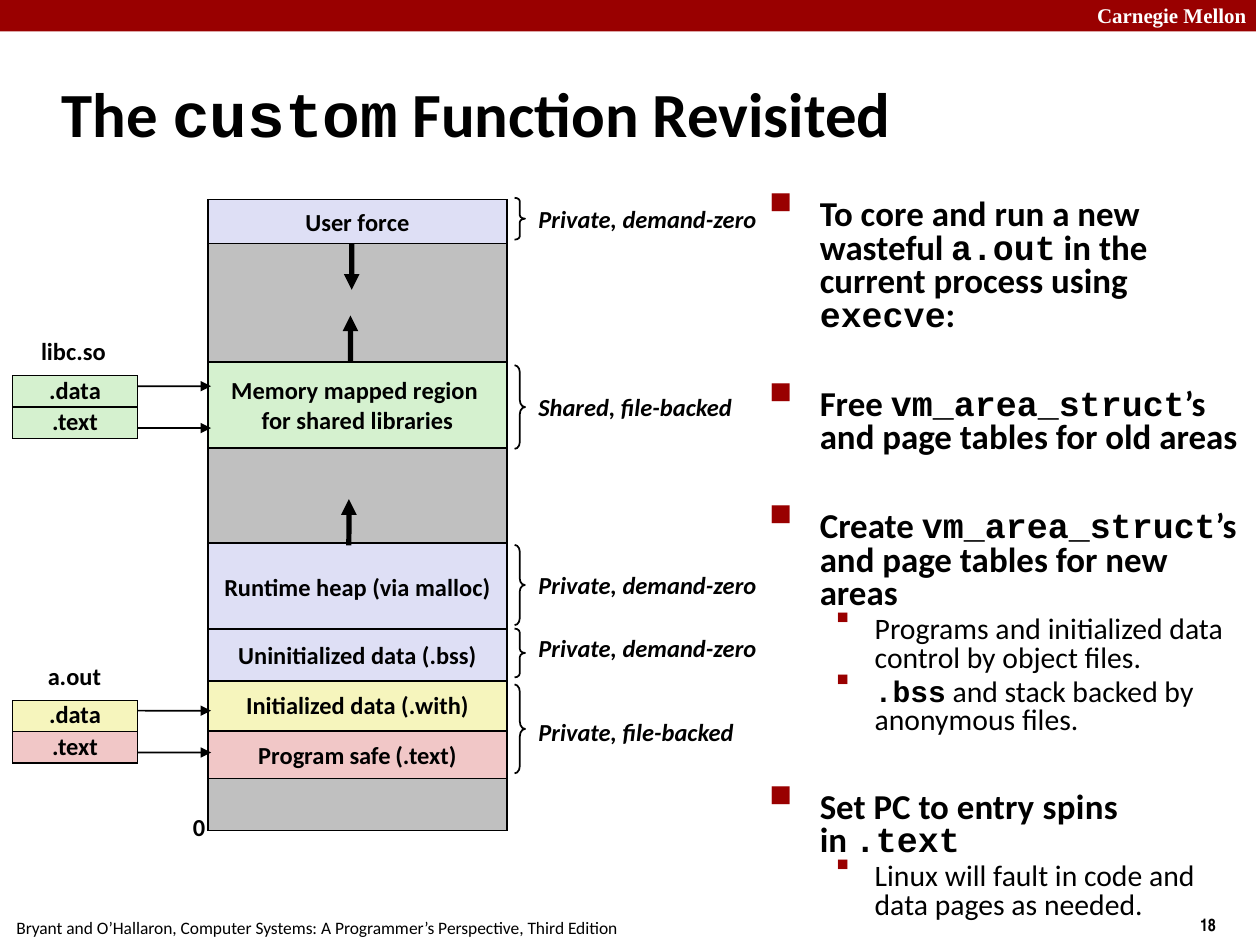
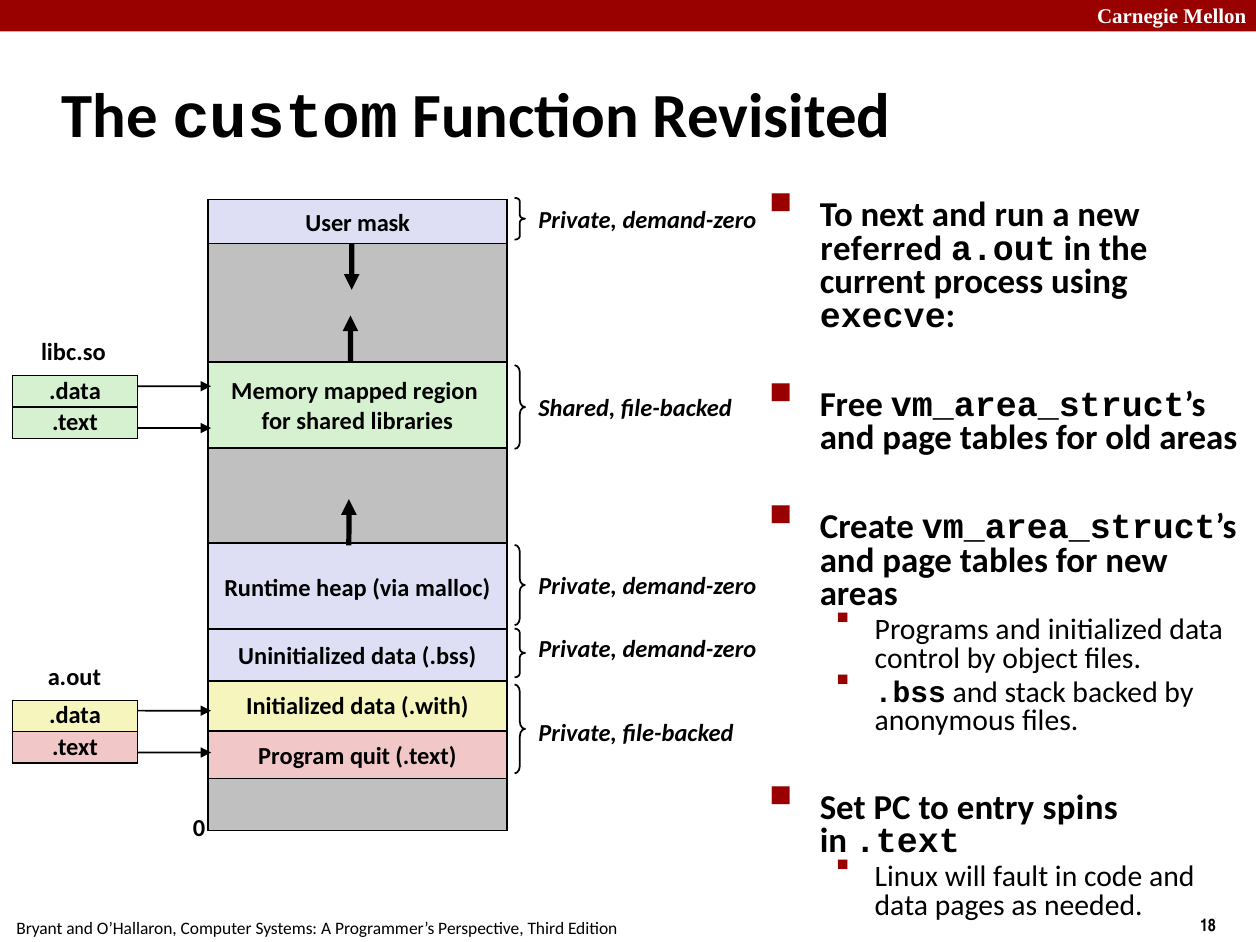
core: core -> next
force: force -> mask
wasteful: wasteful -> referred
safe: safe -> quit
